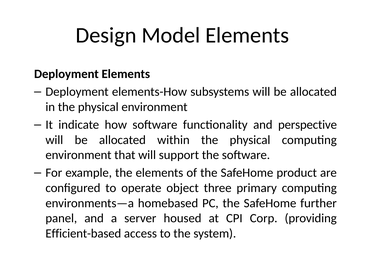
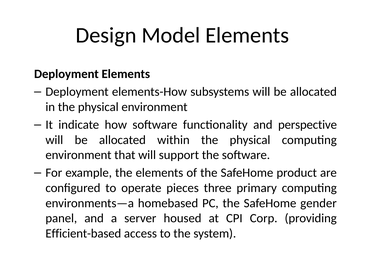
object: object -> pieces
further: further -> gender
